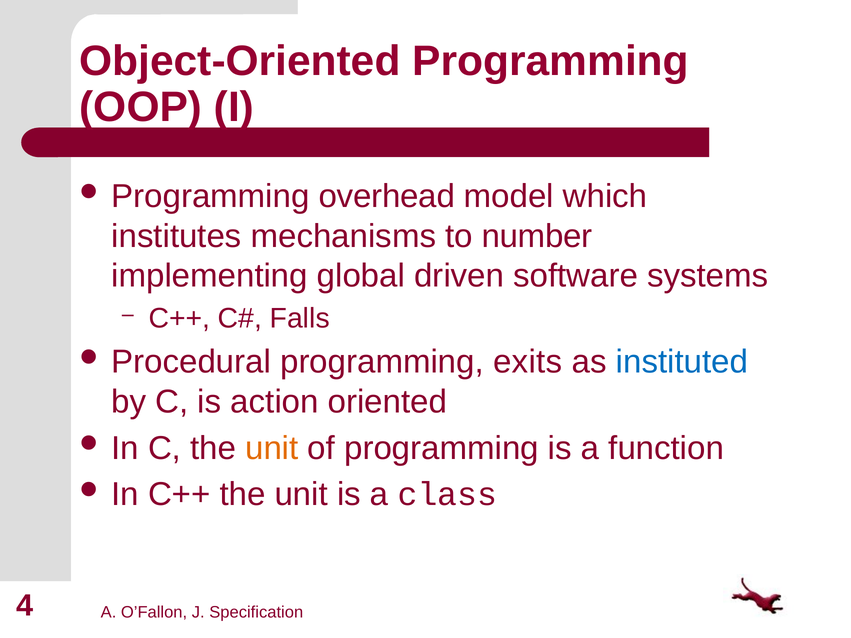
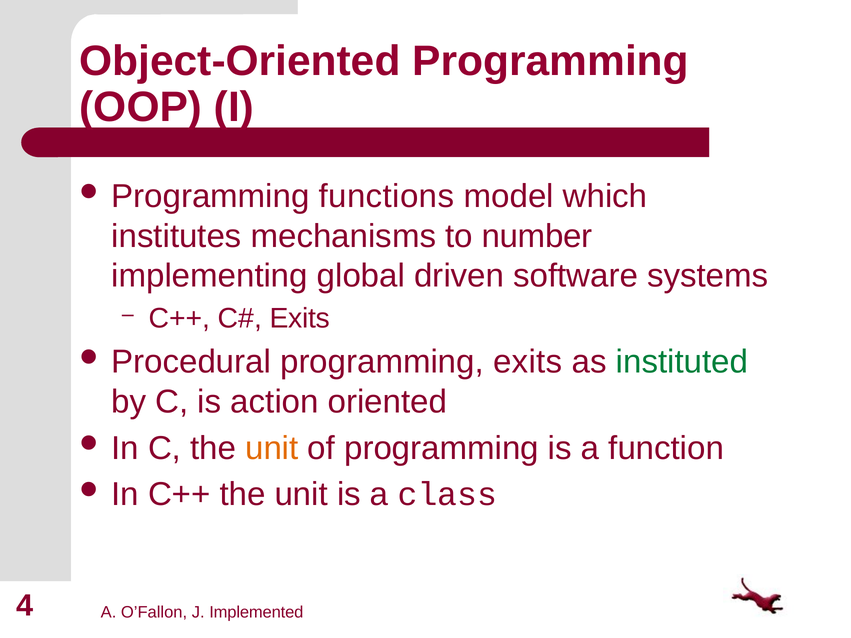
overhead: overhead -> functions
Falls at (300, 318): Falls -> Exits
instituted colour: blue -> green
Specification: Specification -> Implemented
